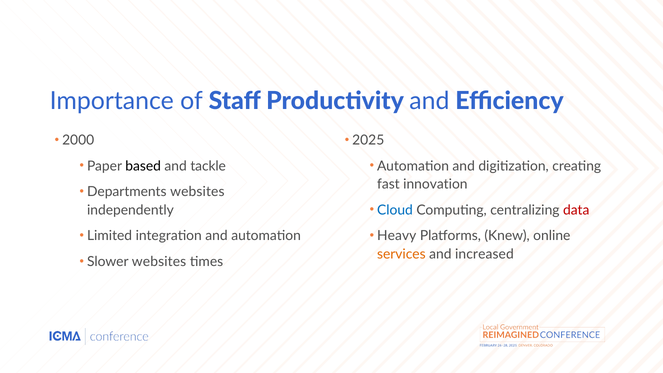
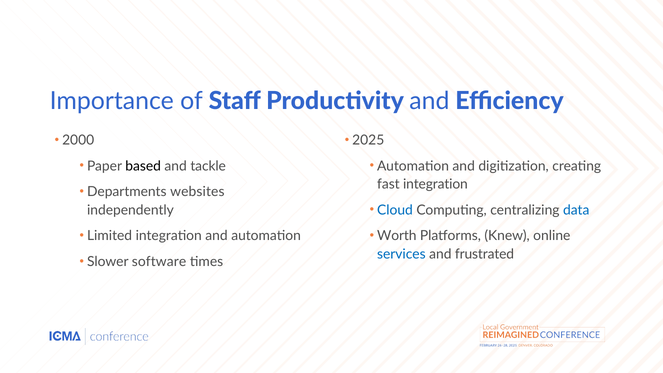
fast innovation: innovation -> integration
data colour: red -> blue
Heavy: Heavy -> Worth
services colour: orange -> blue
increased: increased -> frustrated
Slower websites: websites -> software
